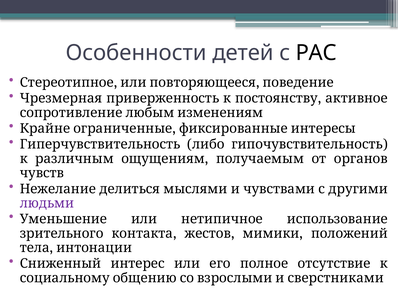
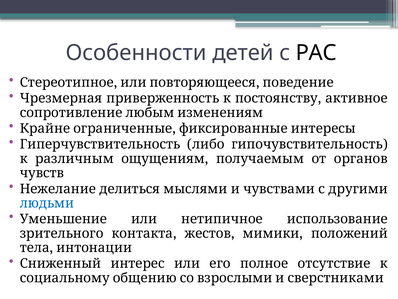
людьми colour: purple -> blue
